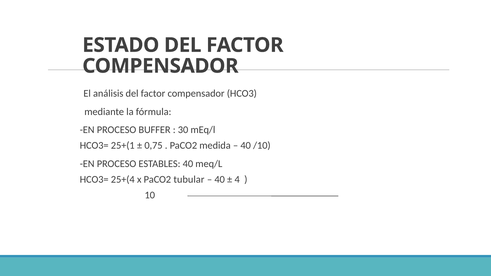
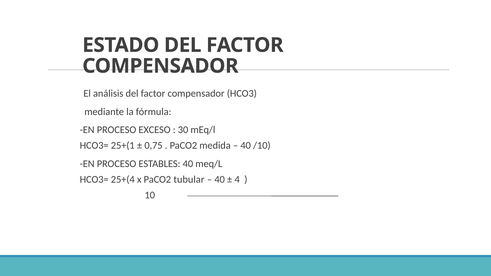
BUFFER: BUFFER -> EXCESO
